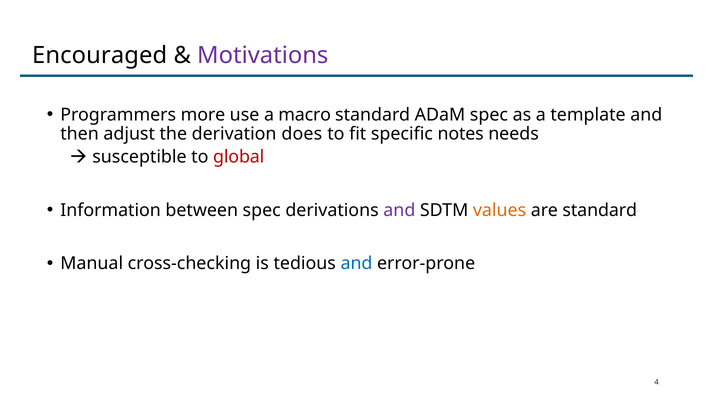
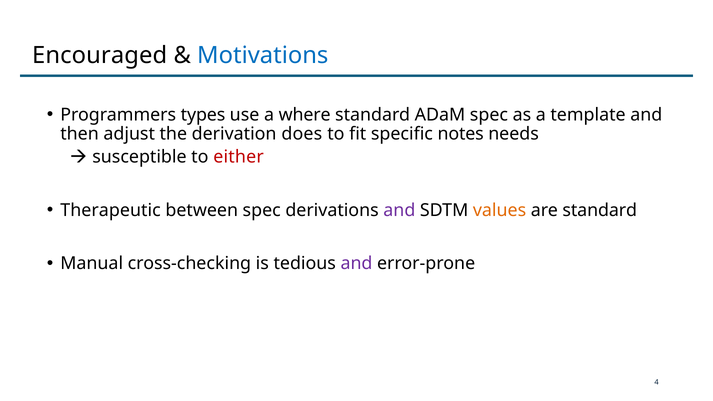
Motivations colour: purple -> blue
more: more -> types
macro: macro -> where
global: global -> either
Information: Information -> Therapeutic
and at (356, 264) colour: blue -> purple
